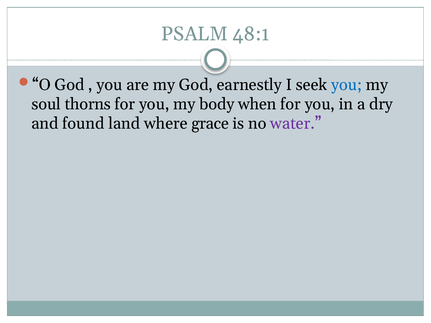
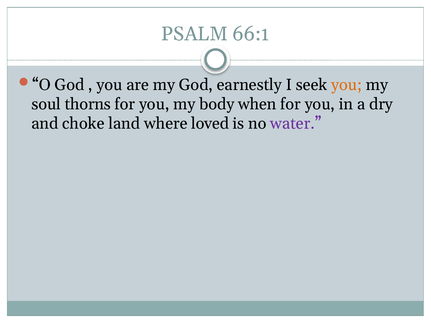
48:1: 48:1 -> 66:1
you at (347, 85) colour: blue -> orange
found: found -> choke
grace: grace -> loved
